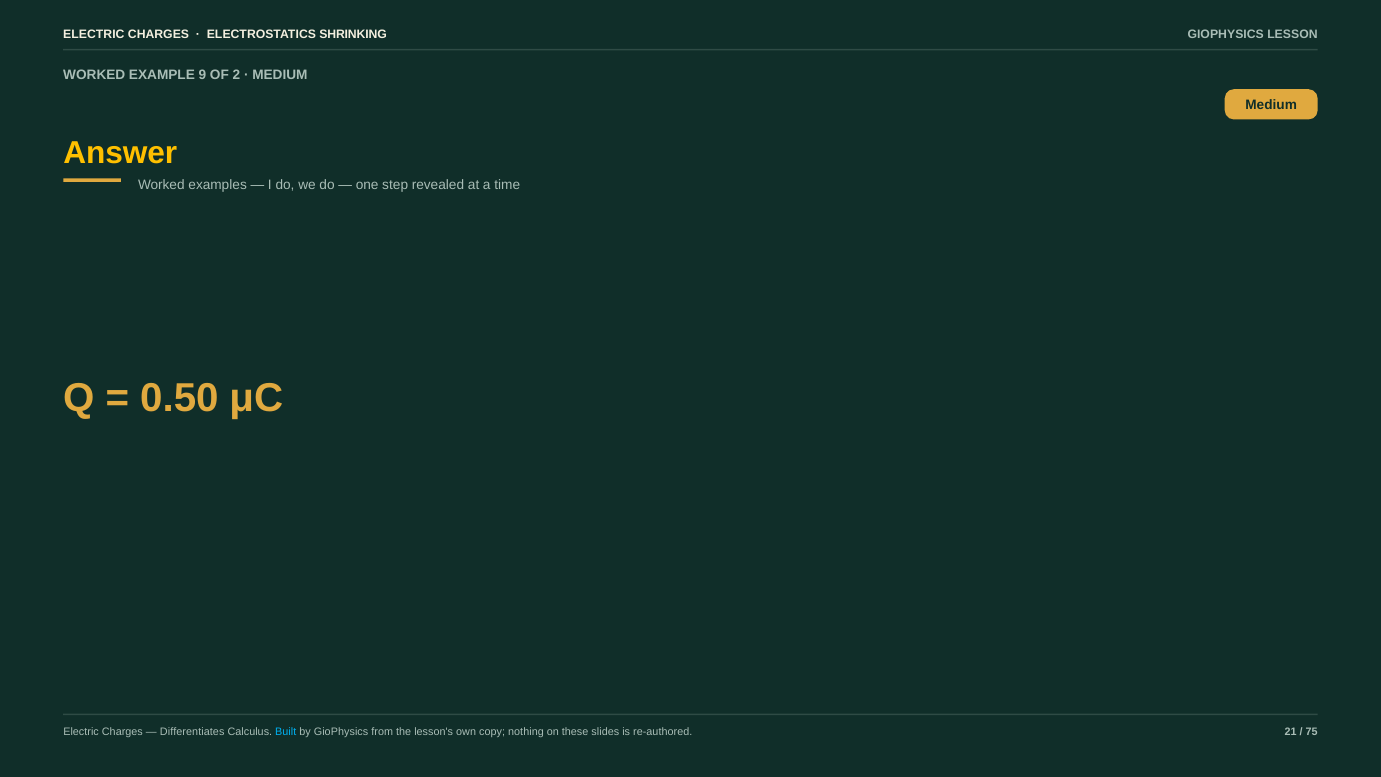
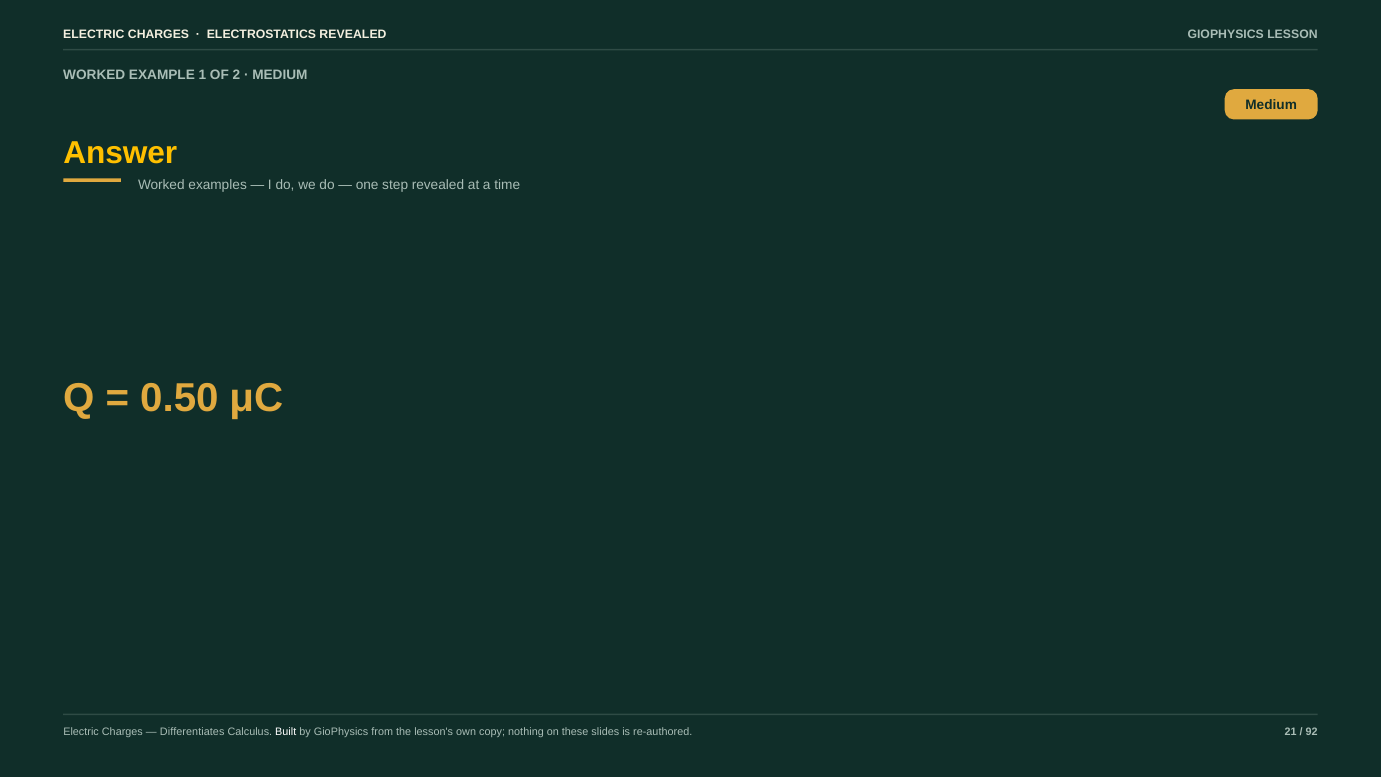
ELECTROSTATICS SHRINKING: SHRINKING -> REVEALED
9: 9 -> 1
Built colour: light blue -> white
75: 75 -> 92
